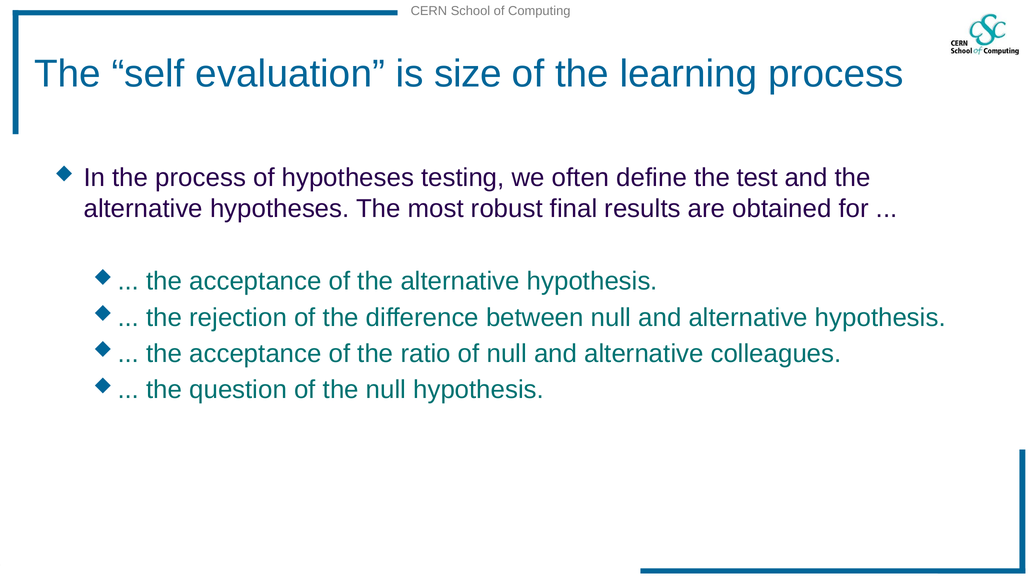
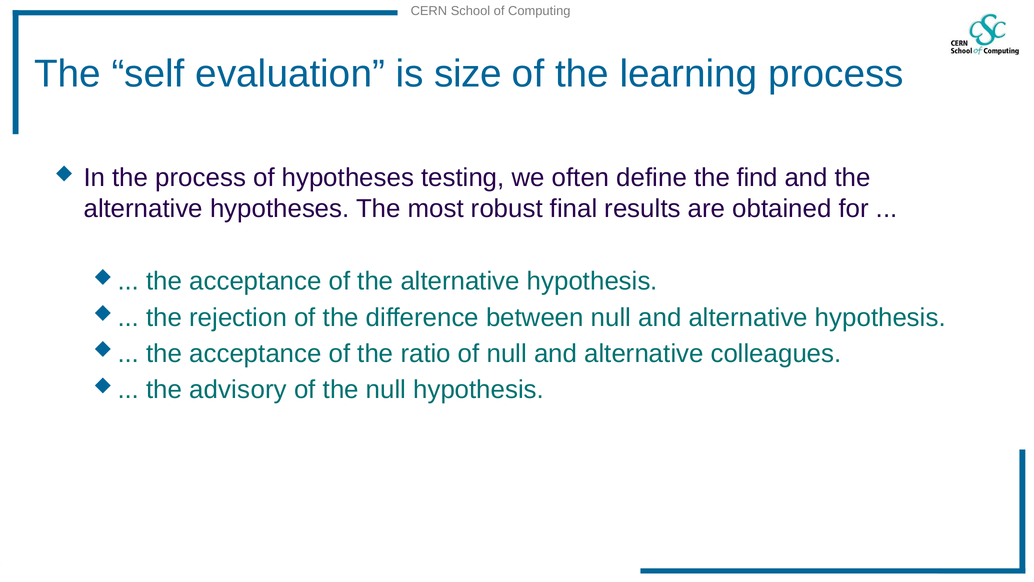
test: test -> find
question: question -> advisory
